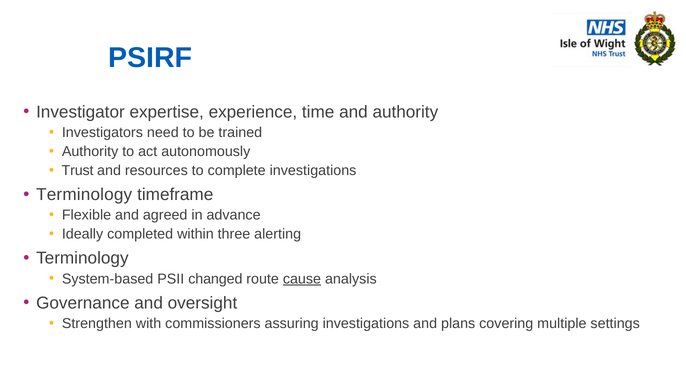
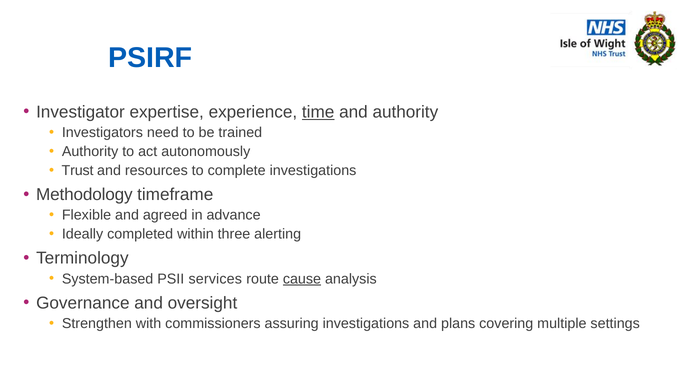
time underline: none -> present
Terminology at (84, 195): Terminology -> Methodology
changed: changed -> services
